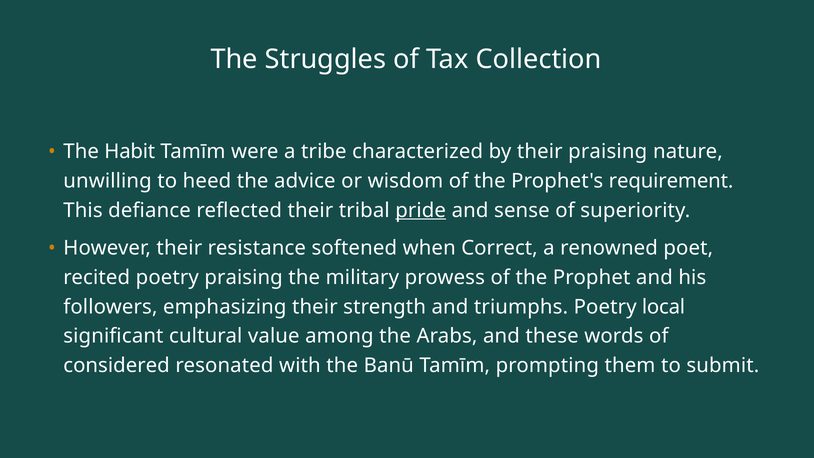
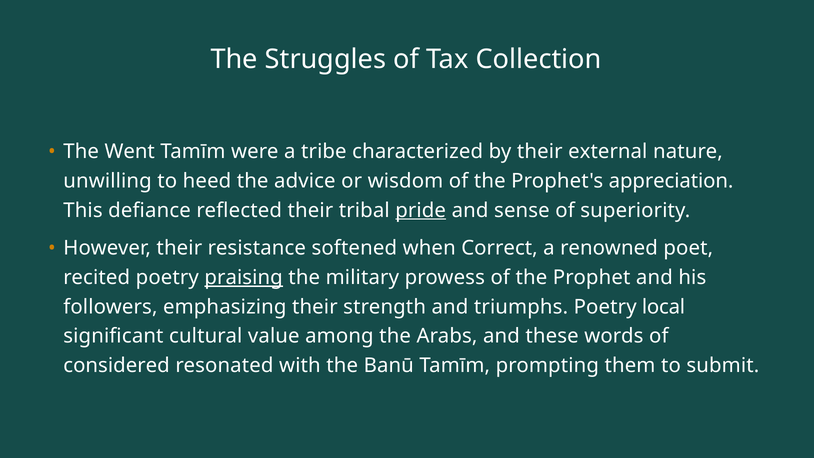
Habit: Habit -> Went
their praising: praising -> external
requirement: requirement -> appreciation
praising at (244, 277) underline: none -> present
